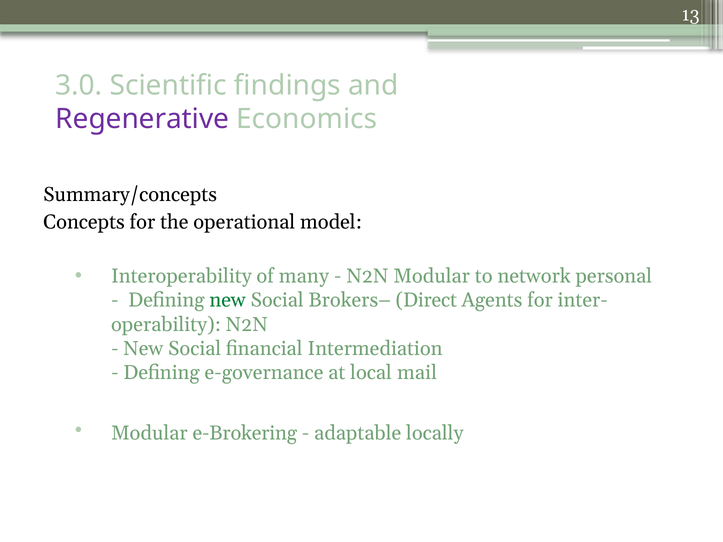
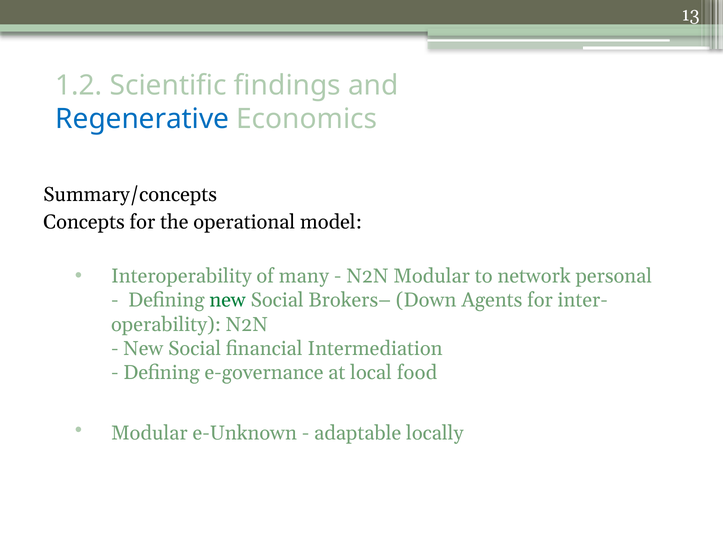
3.0: 3.0 -> 1.2
Regenerative colour: purple -> blue
Direct: Direct -> Down
mail: mail -> food
e-Brokering: e-Brokering -> e-Unknown
